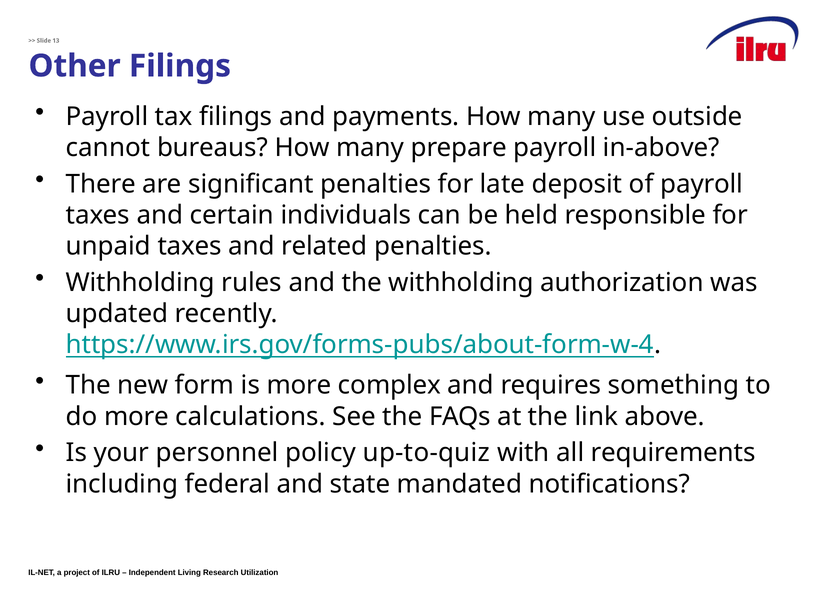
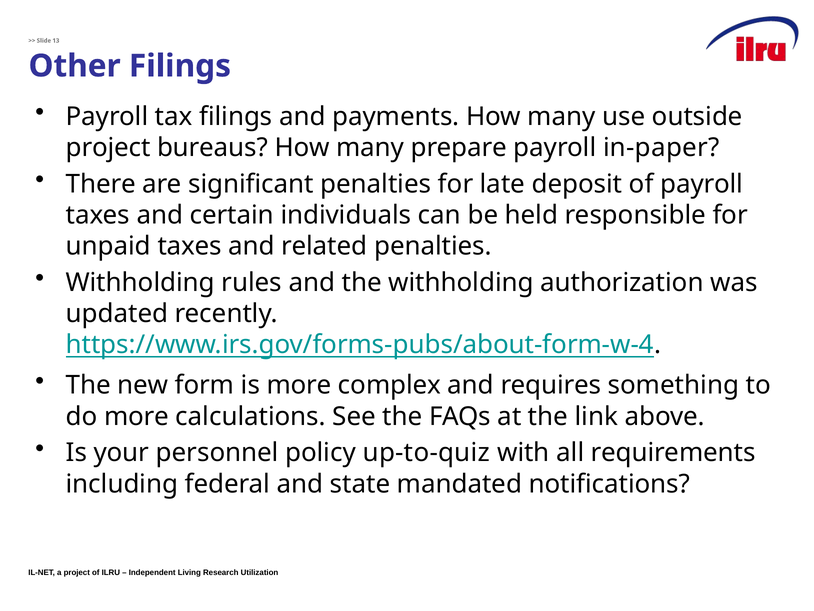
cannot at (108, 147): cannot -> project
in-above: in-above -> in-paper
